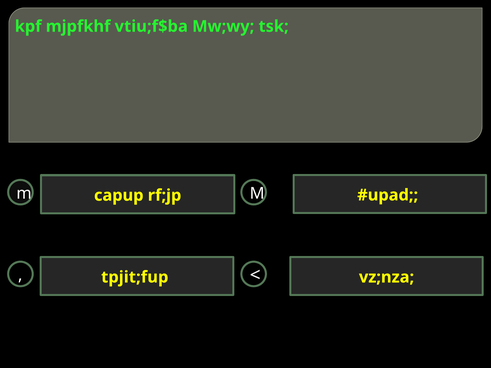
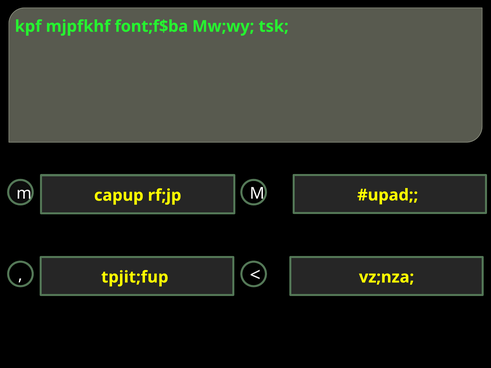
vtiu;f$ba: vtiu;f$ba -> font;f$ba
